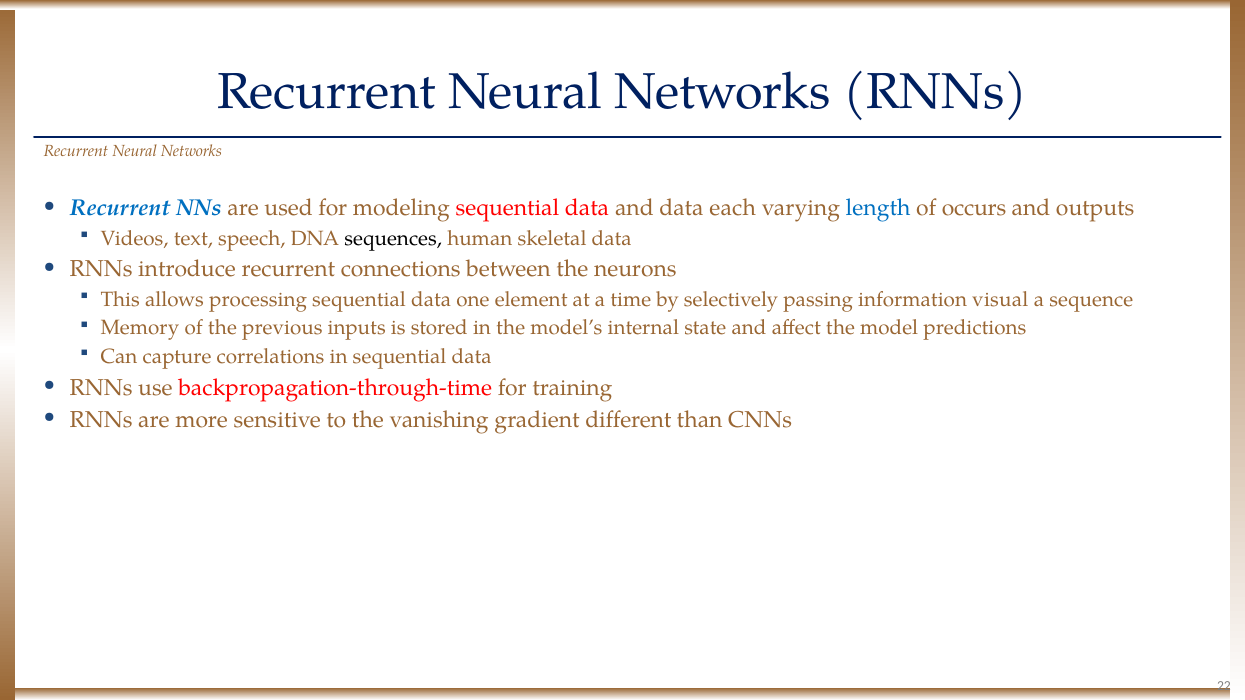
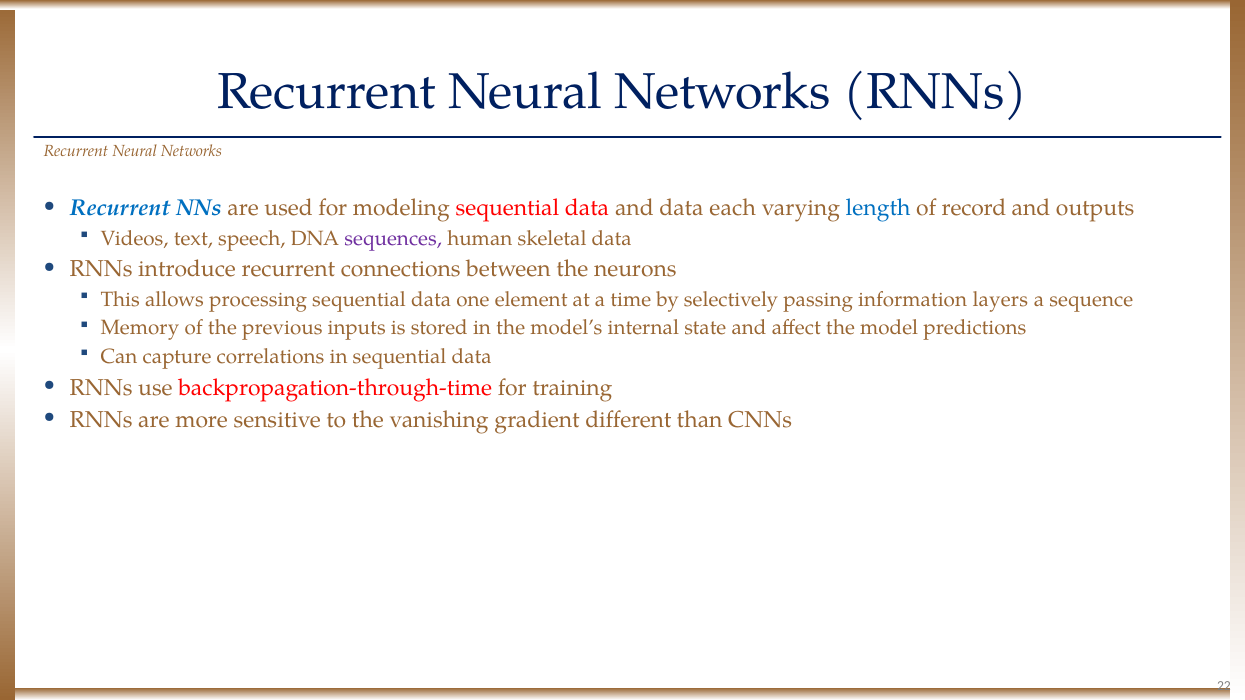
occurs: occurs -> record
sequences colour: black -> purple
visual: visual -> layers
